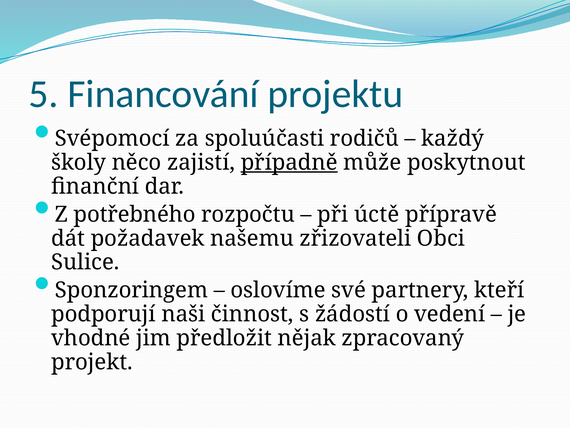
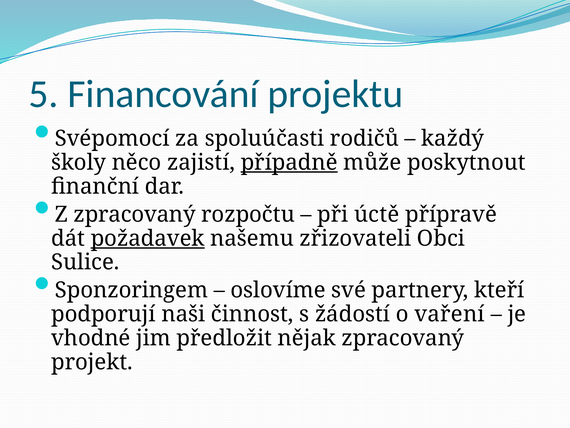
Z potřebného: potřebného -> zpracovaný
požadavek underline: none -> present
vedení: vedení -> vaření
